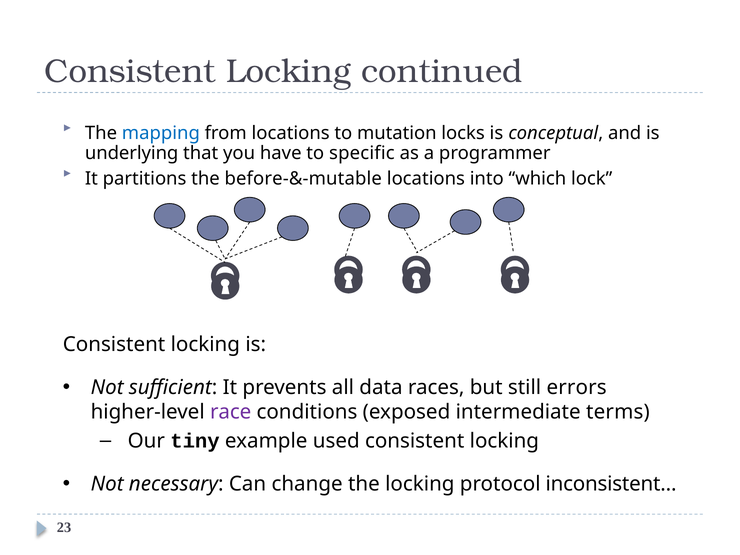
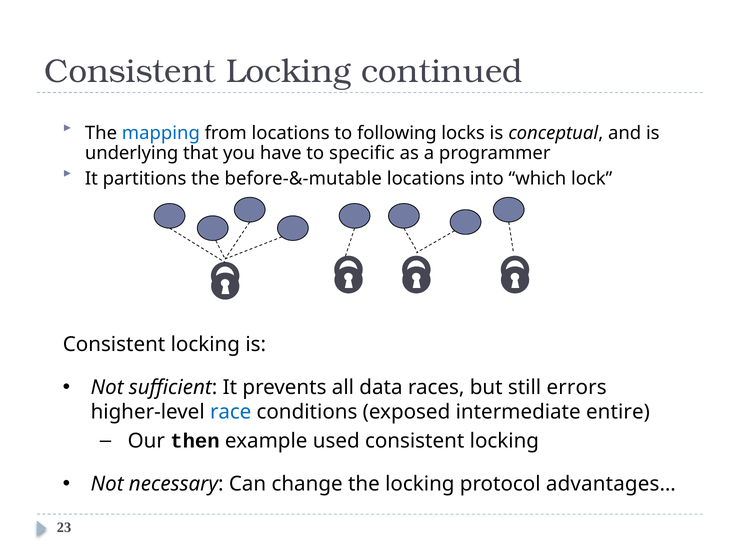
mutation: mutation -> following
race colour: purple -> blue
terms: terms -> entire
tiny: tiny -> then
inconsistent…: inconsistent… -> advantages…
